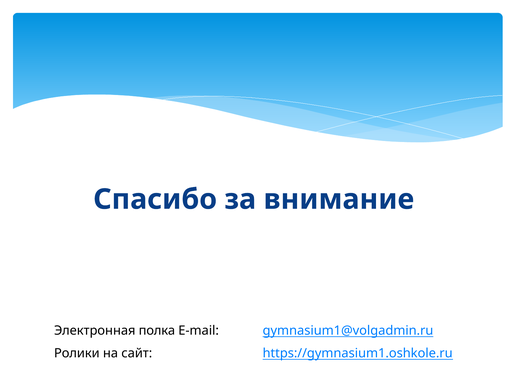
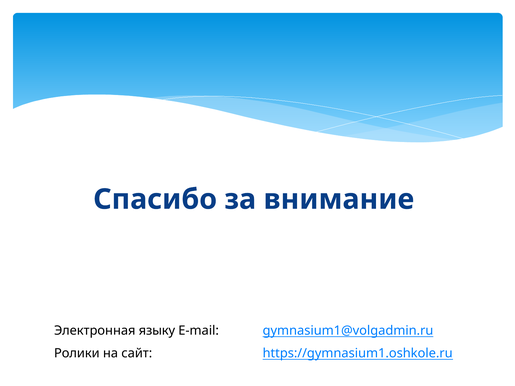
полка: полка -> языку
